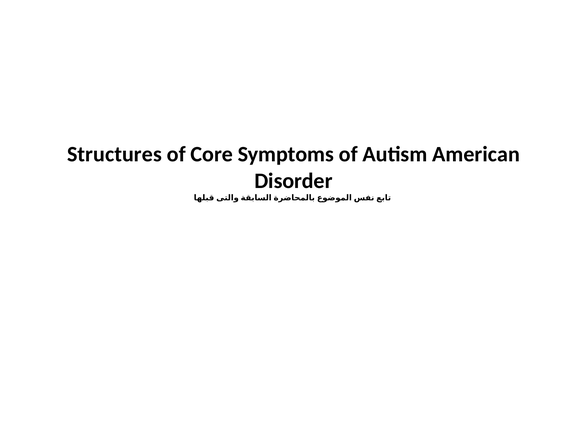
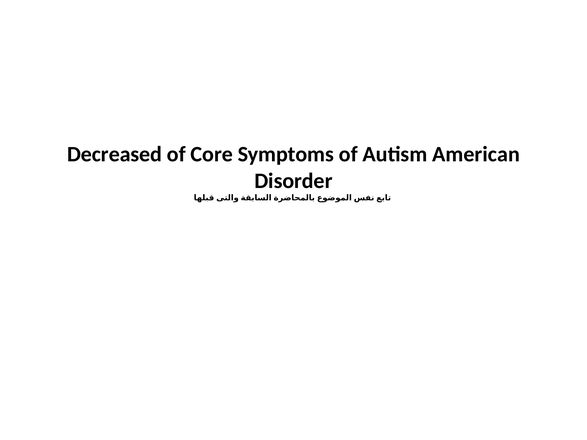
Structures: Structures -> Decreased
